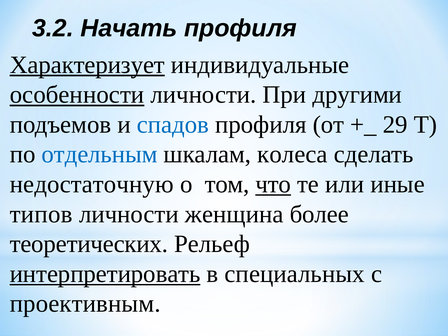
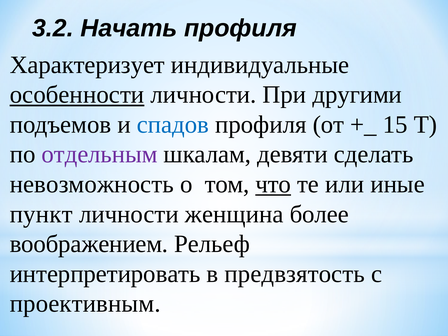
Характеризует underline: present -> none
29: 29 -> 15
отдельным colour: blue -> purple
колеса: колеса -> девяти
недостаточную: недостаточную -> невозможность
типов: типов -> пункт
теоретических: теоретических -> воображением
интерпретировать underline: present -> none
специальных: специальных -> предвзятость
